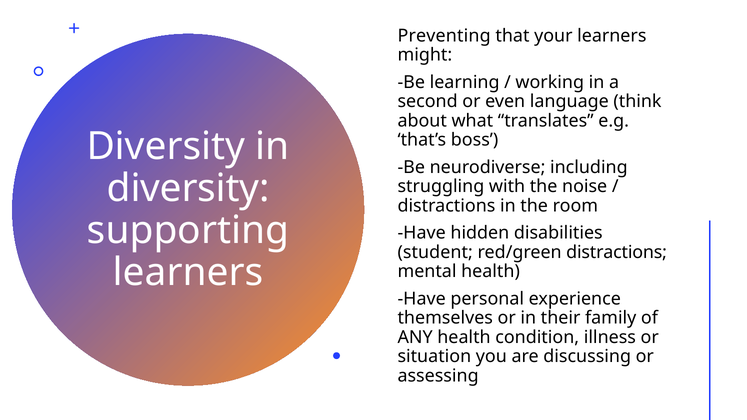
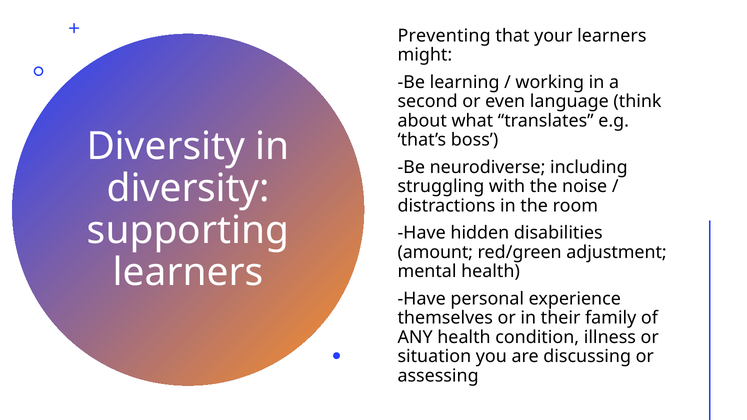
student: student -> amount
red/green distractions: distractions -> adjustment
